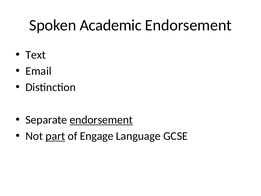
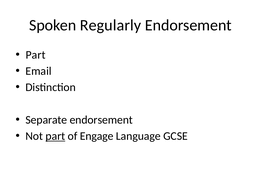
Academic: Academic -> Regularly
Text at (36, 55): Text -> Part
endorsement at (101, 120) underline: present -> none
